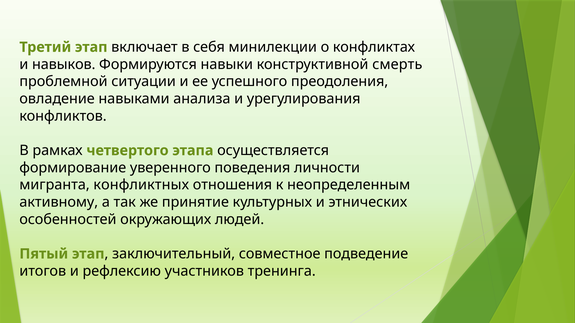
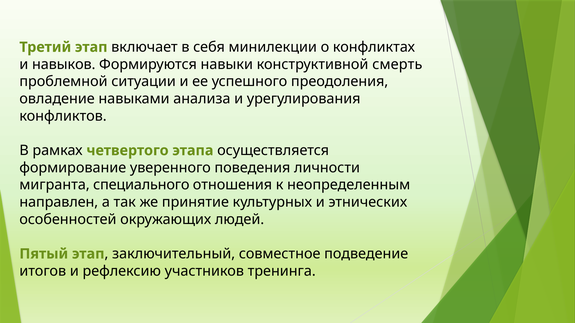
конфликтных: конфликтных -> специального
активному: активному -> направлен
